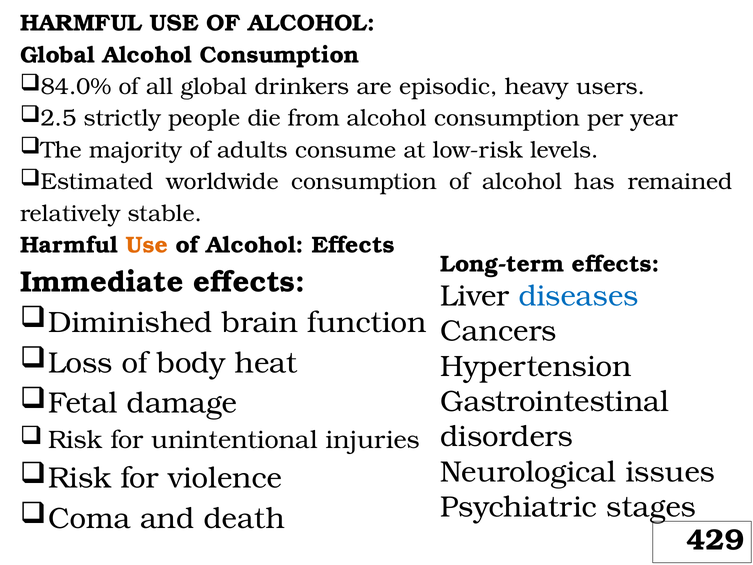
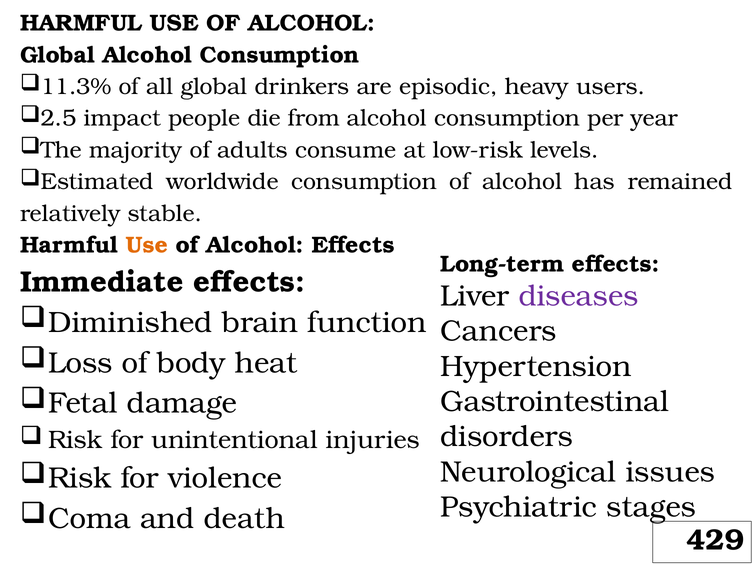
84.0%: 84.0% -> 11.3%
strictly: strictly -> impact
diseases colour: blue -> purple
